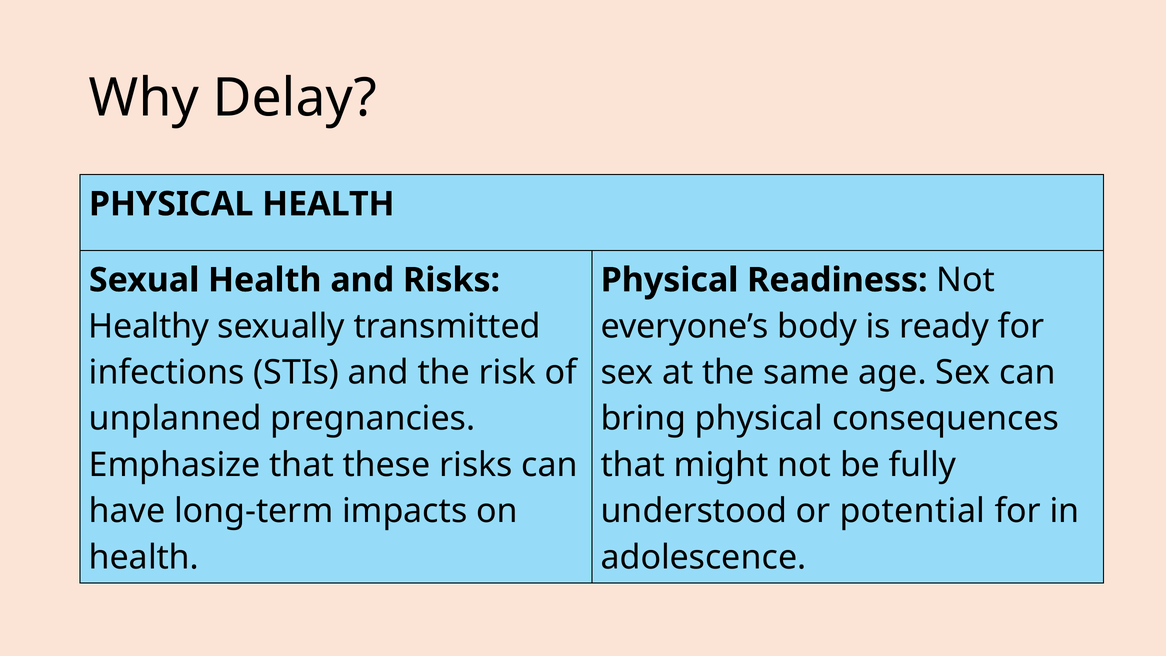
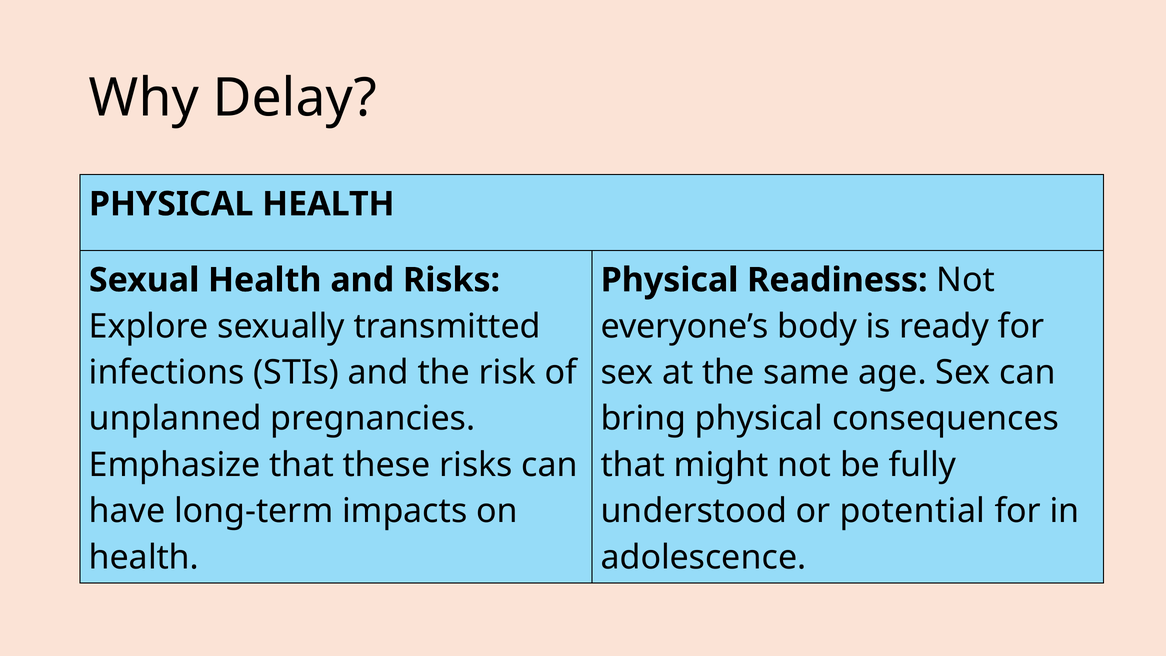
Healthy: Healthy -> Explore
